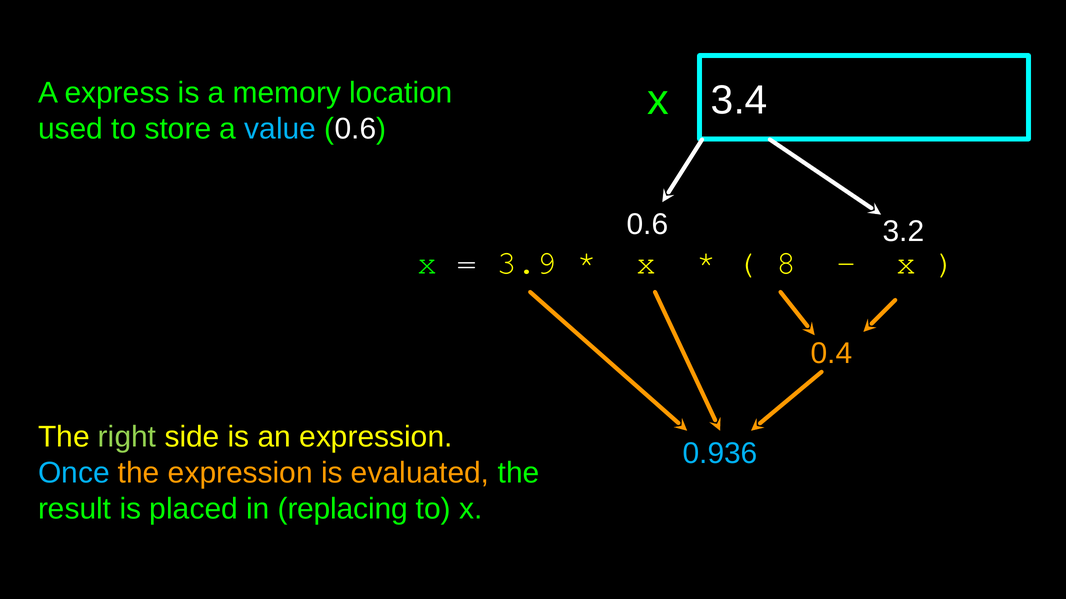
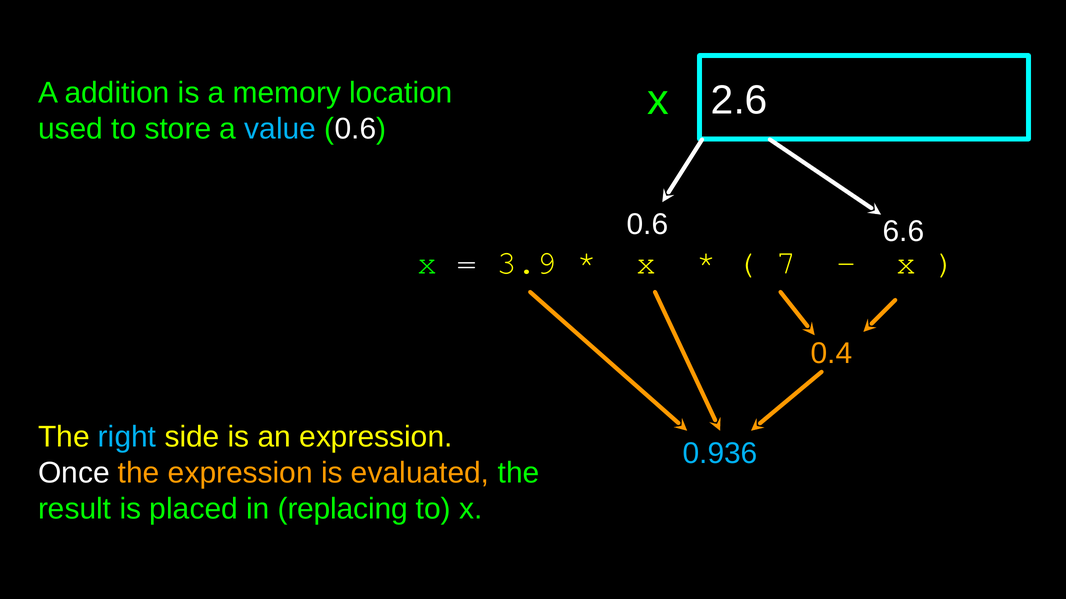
express: express -> addition
3.4: 3.4 -> 2.6
3.2: 3.2 -> 6.6
8: 8 -> 7
right colour: light green -> light blue
Once colour: light blue -> white
